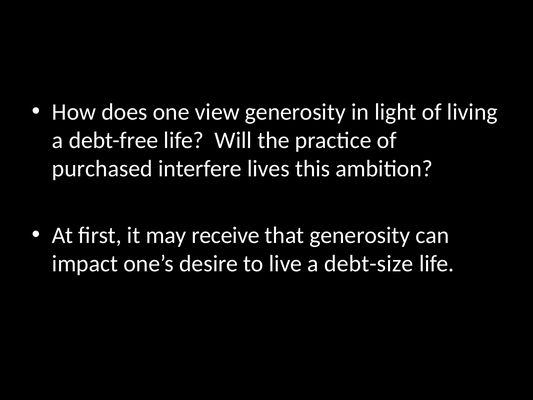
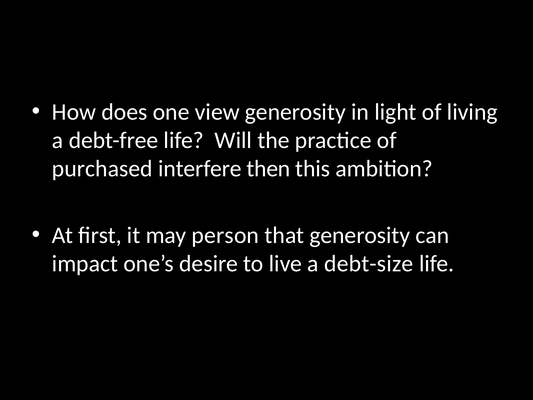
lives: lives -> then
receive: receive -> person
